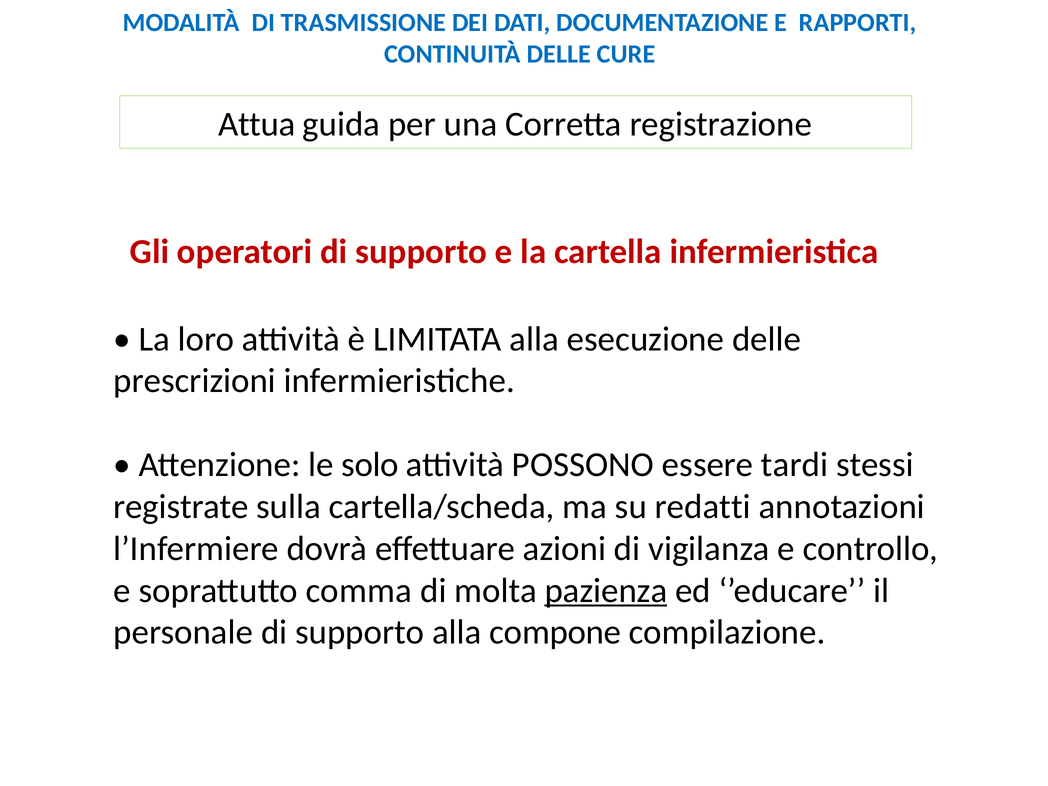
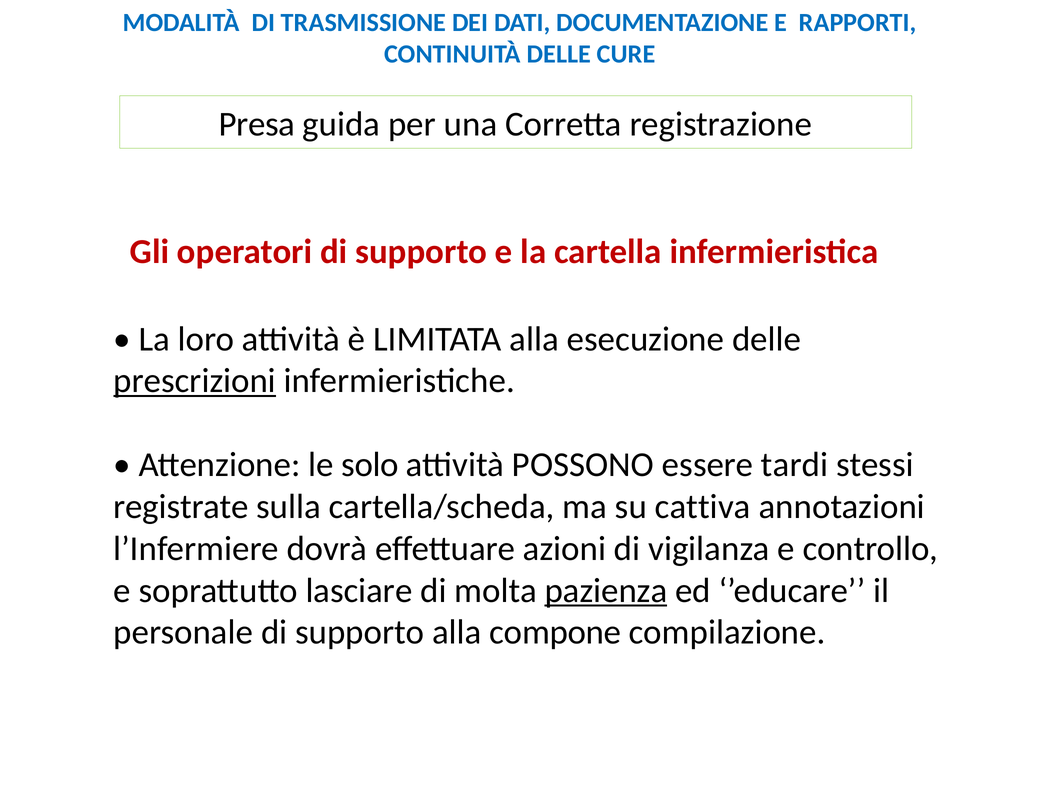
Attua: Attua -> Presa
prescrizioni underline: none -> present
redatti: redatti -> cattiva
comma: comma -> lasciare
